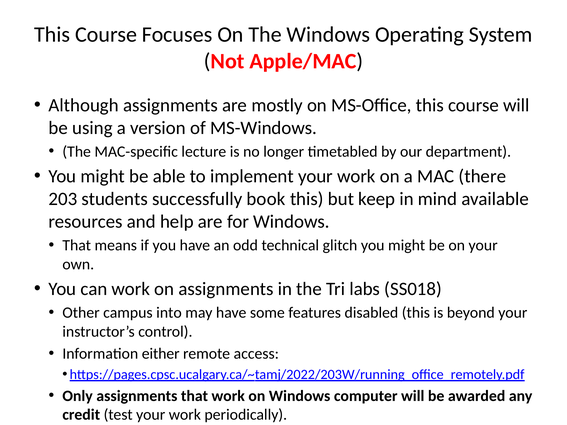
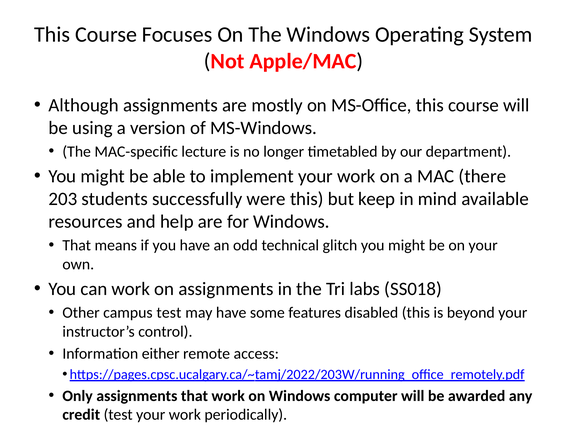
book: book -> were
campus into: into -> test
